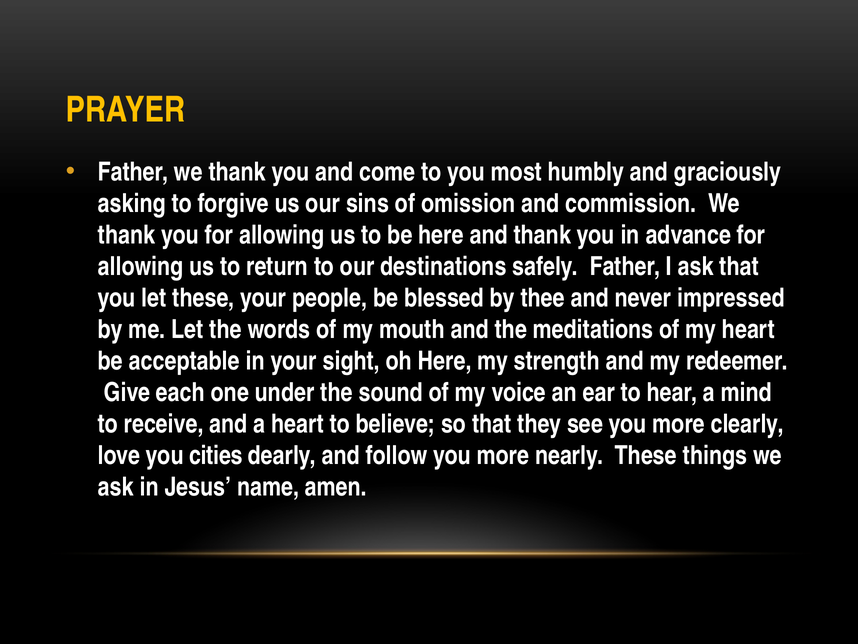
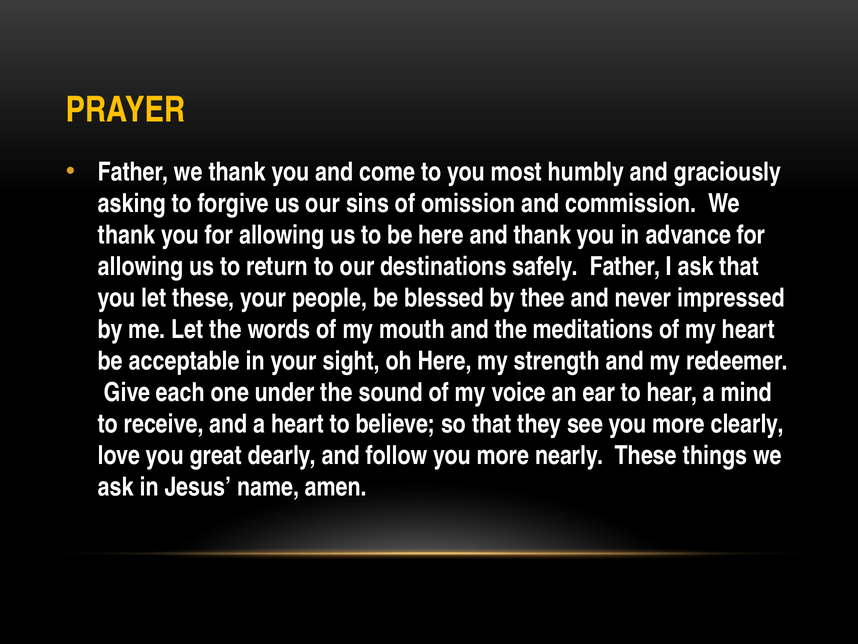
cities: cities -> great
